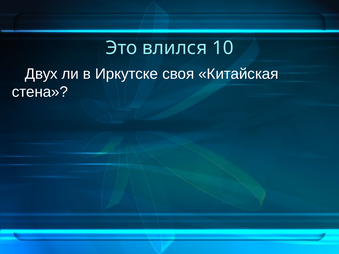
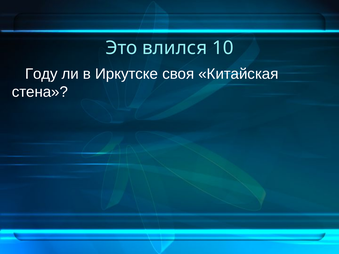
Двух: Двух -> Году
